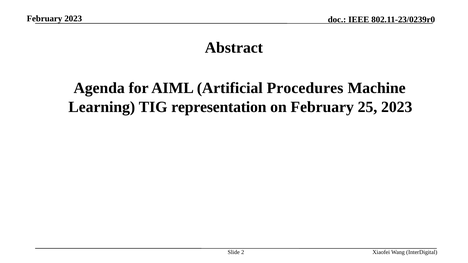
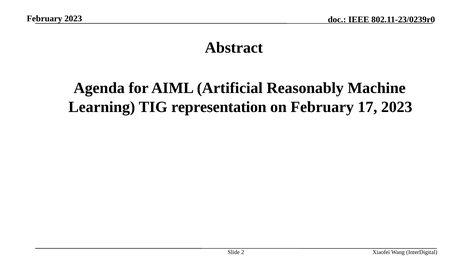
Procedures: Procedures -> Reasonably
25: 25 -> 17
